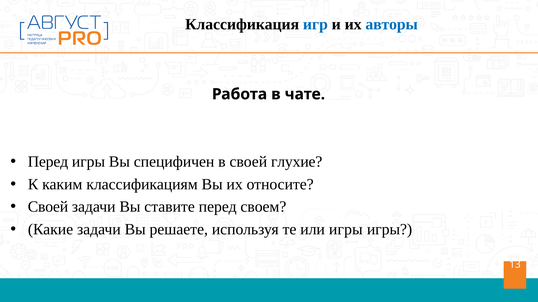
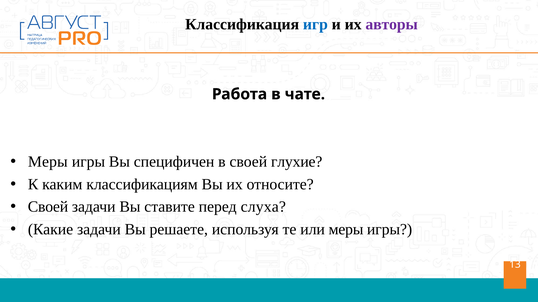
авторы colour: blue -> purple
Перед at (48, 162): Перед -> Меры
своем: своем -> слуха
или игры: игры -> меры
